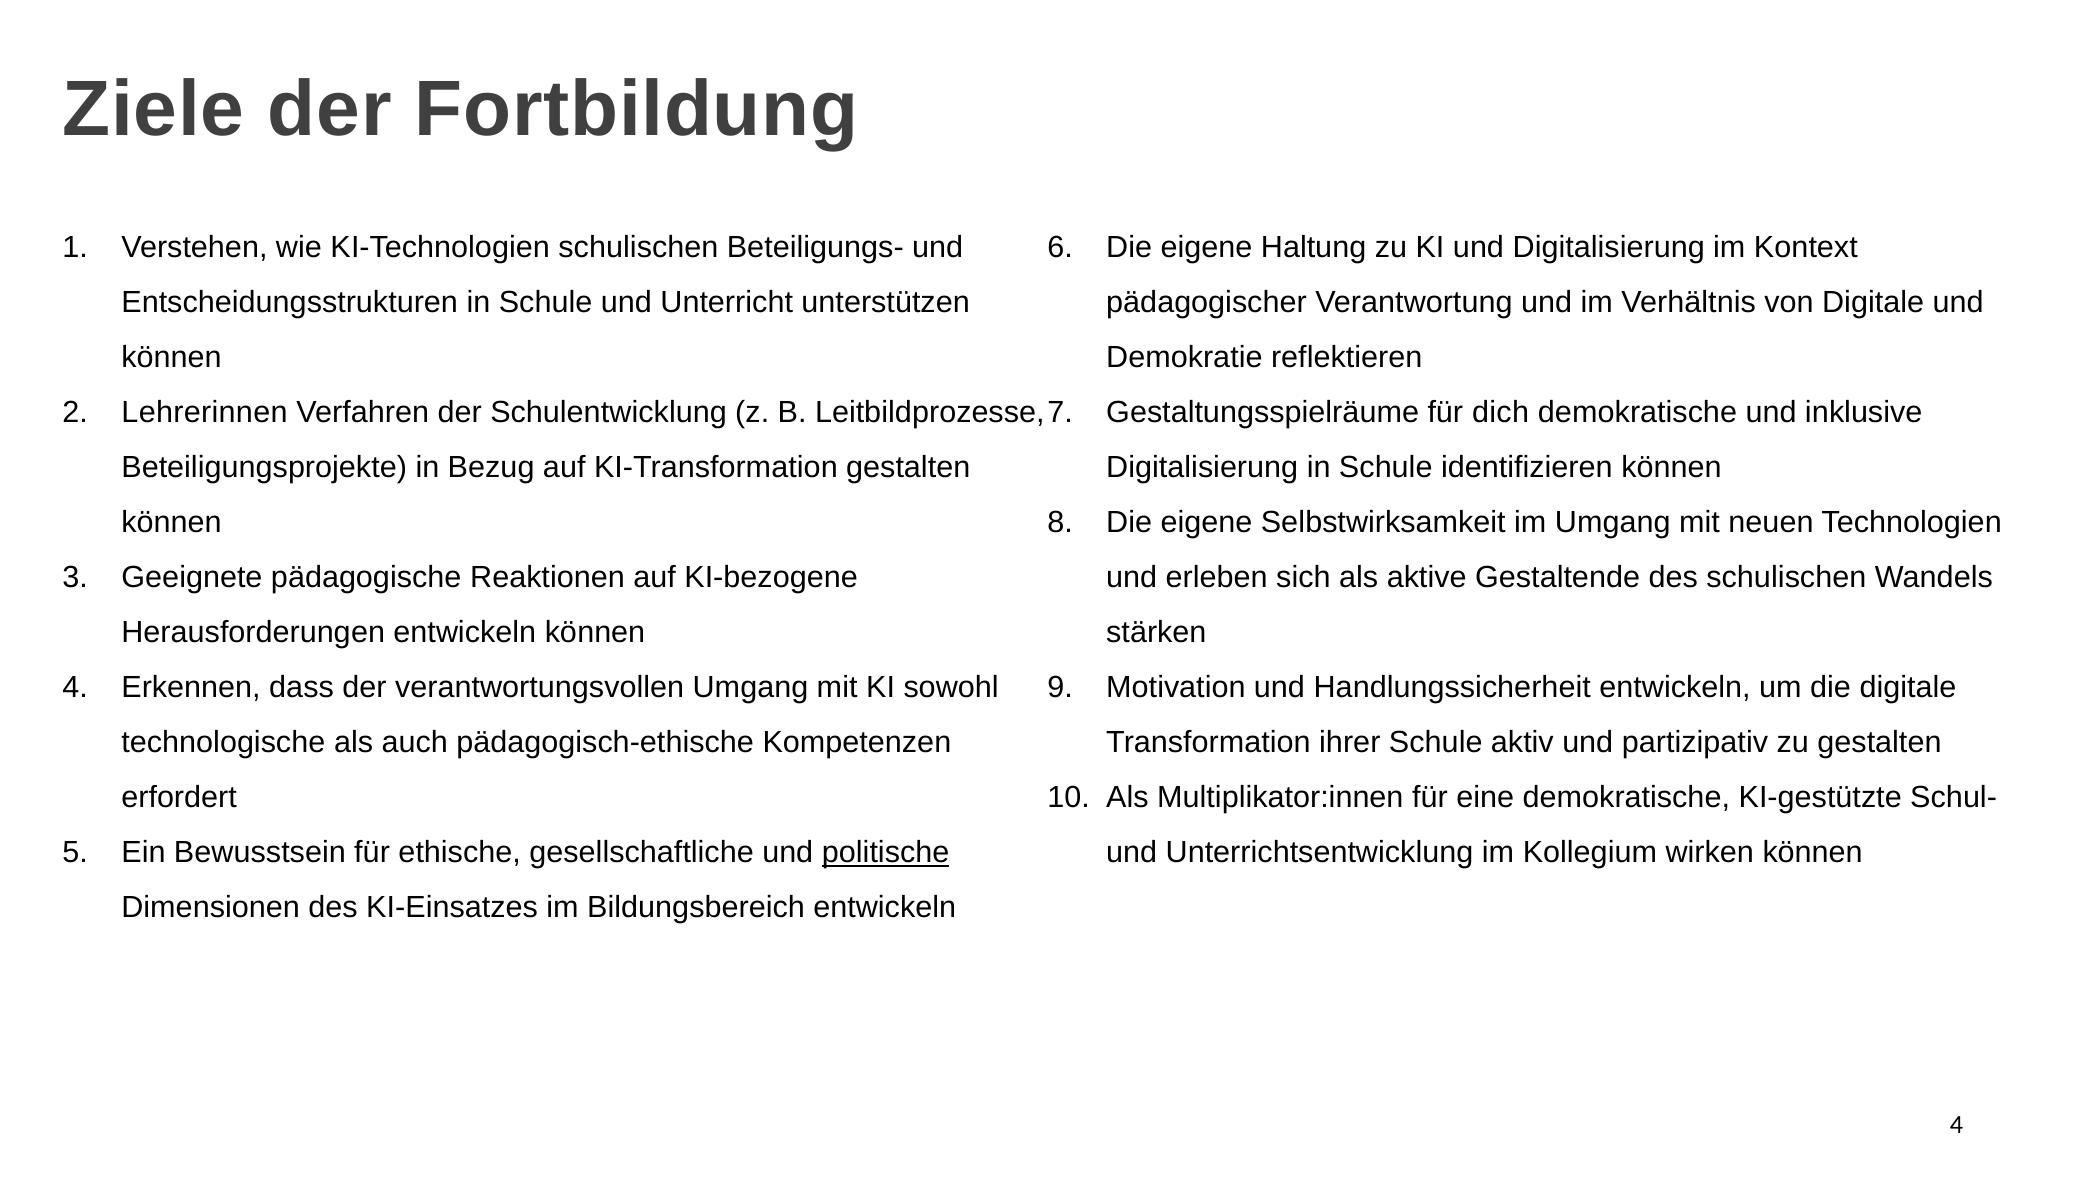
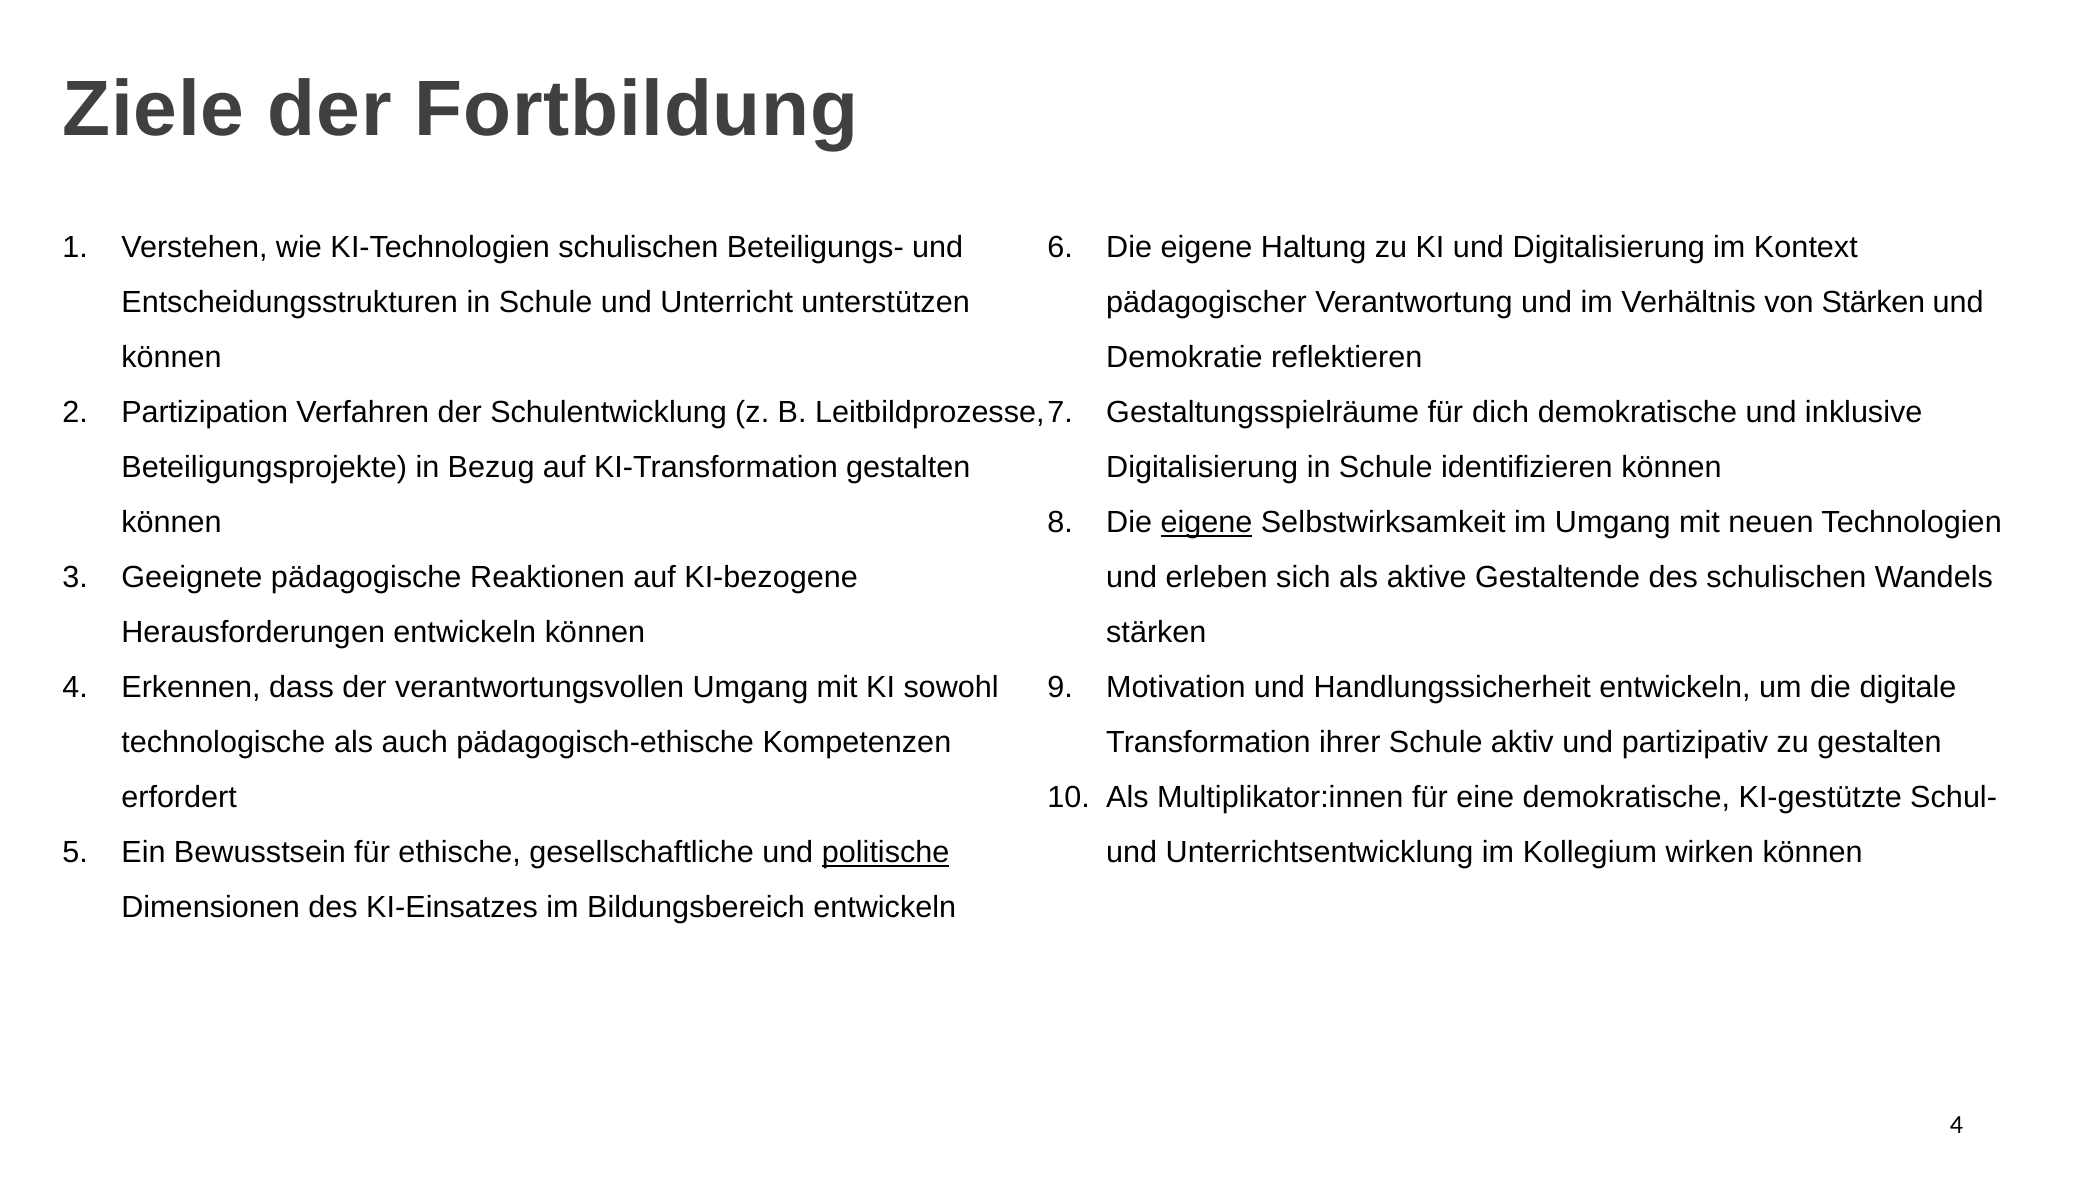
von Digitale: Digitale -> Stärken
Lehrerinnen: Lehrerinnen -> Partizipation
eigene at (1207, 523) underline: none -> present
